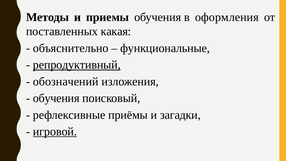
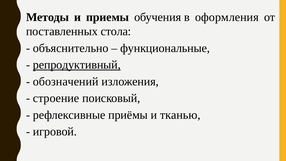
какая: какая -> стола
обучения at (56, 98): обучения -> строение
загадки: загадки -> тканью
игровой underline: present -> none
